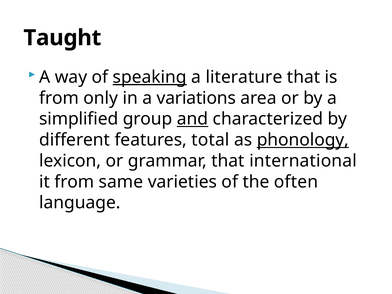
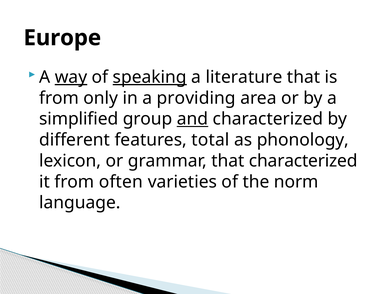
Taught: Taught -> Europe
way underline: none -> present
variations: variations -> providing
phonology underline: present -> none
that international: international -> characterized
same: same -> often
often: often -> norm
